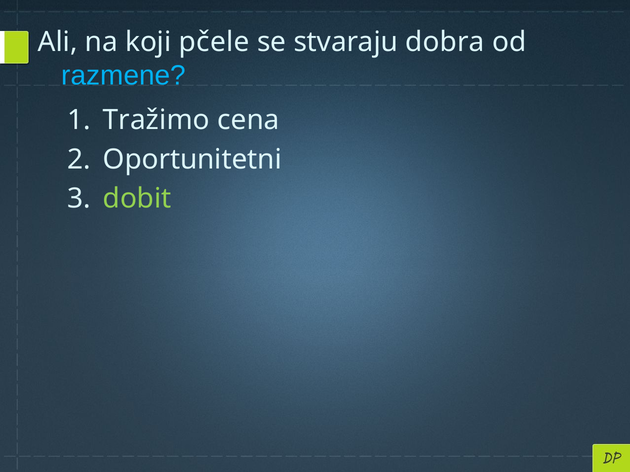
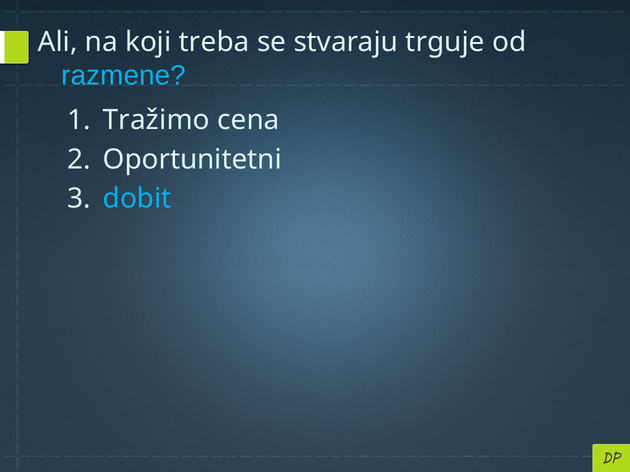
pčele: pčele -> treba
dobra: dobra -> trguje
dobit colour: light green -> light blue
